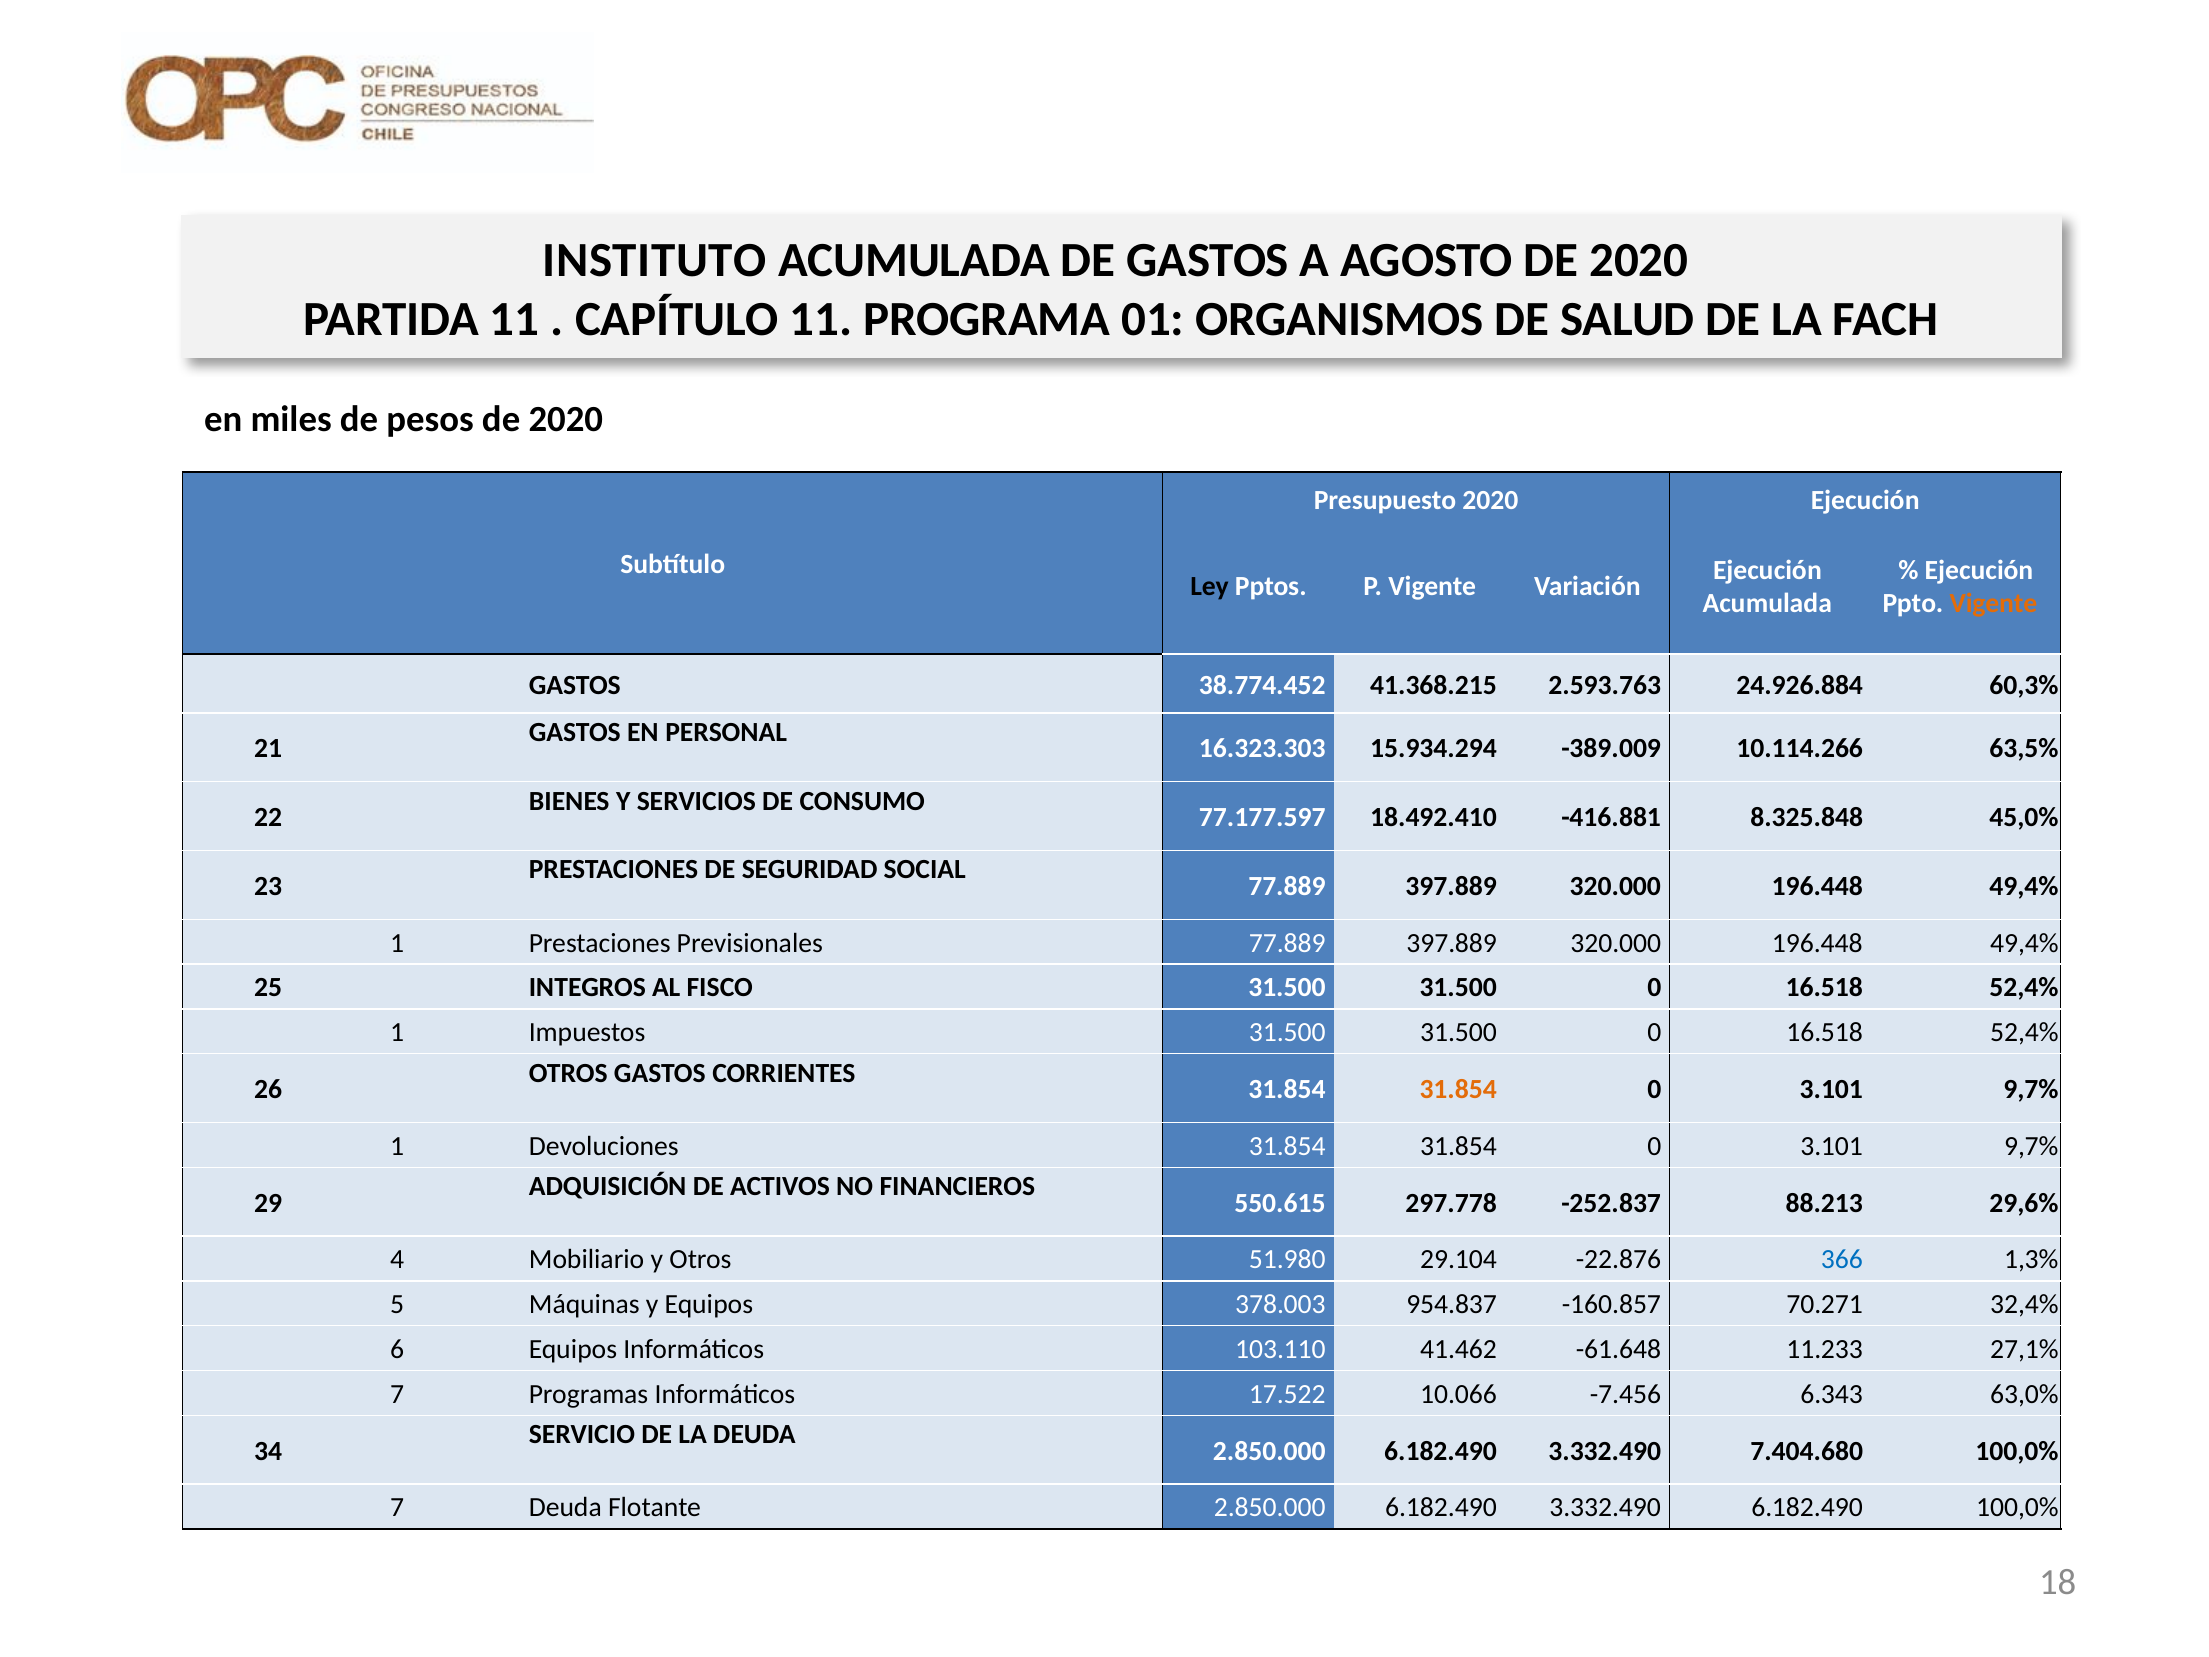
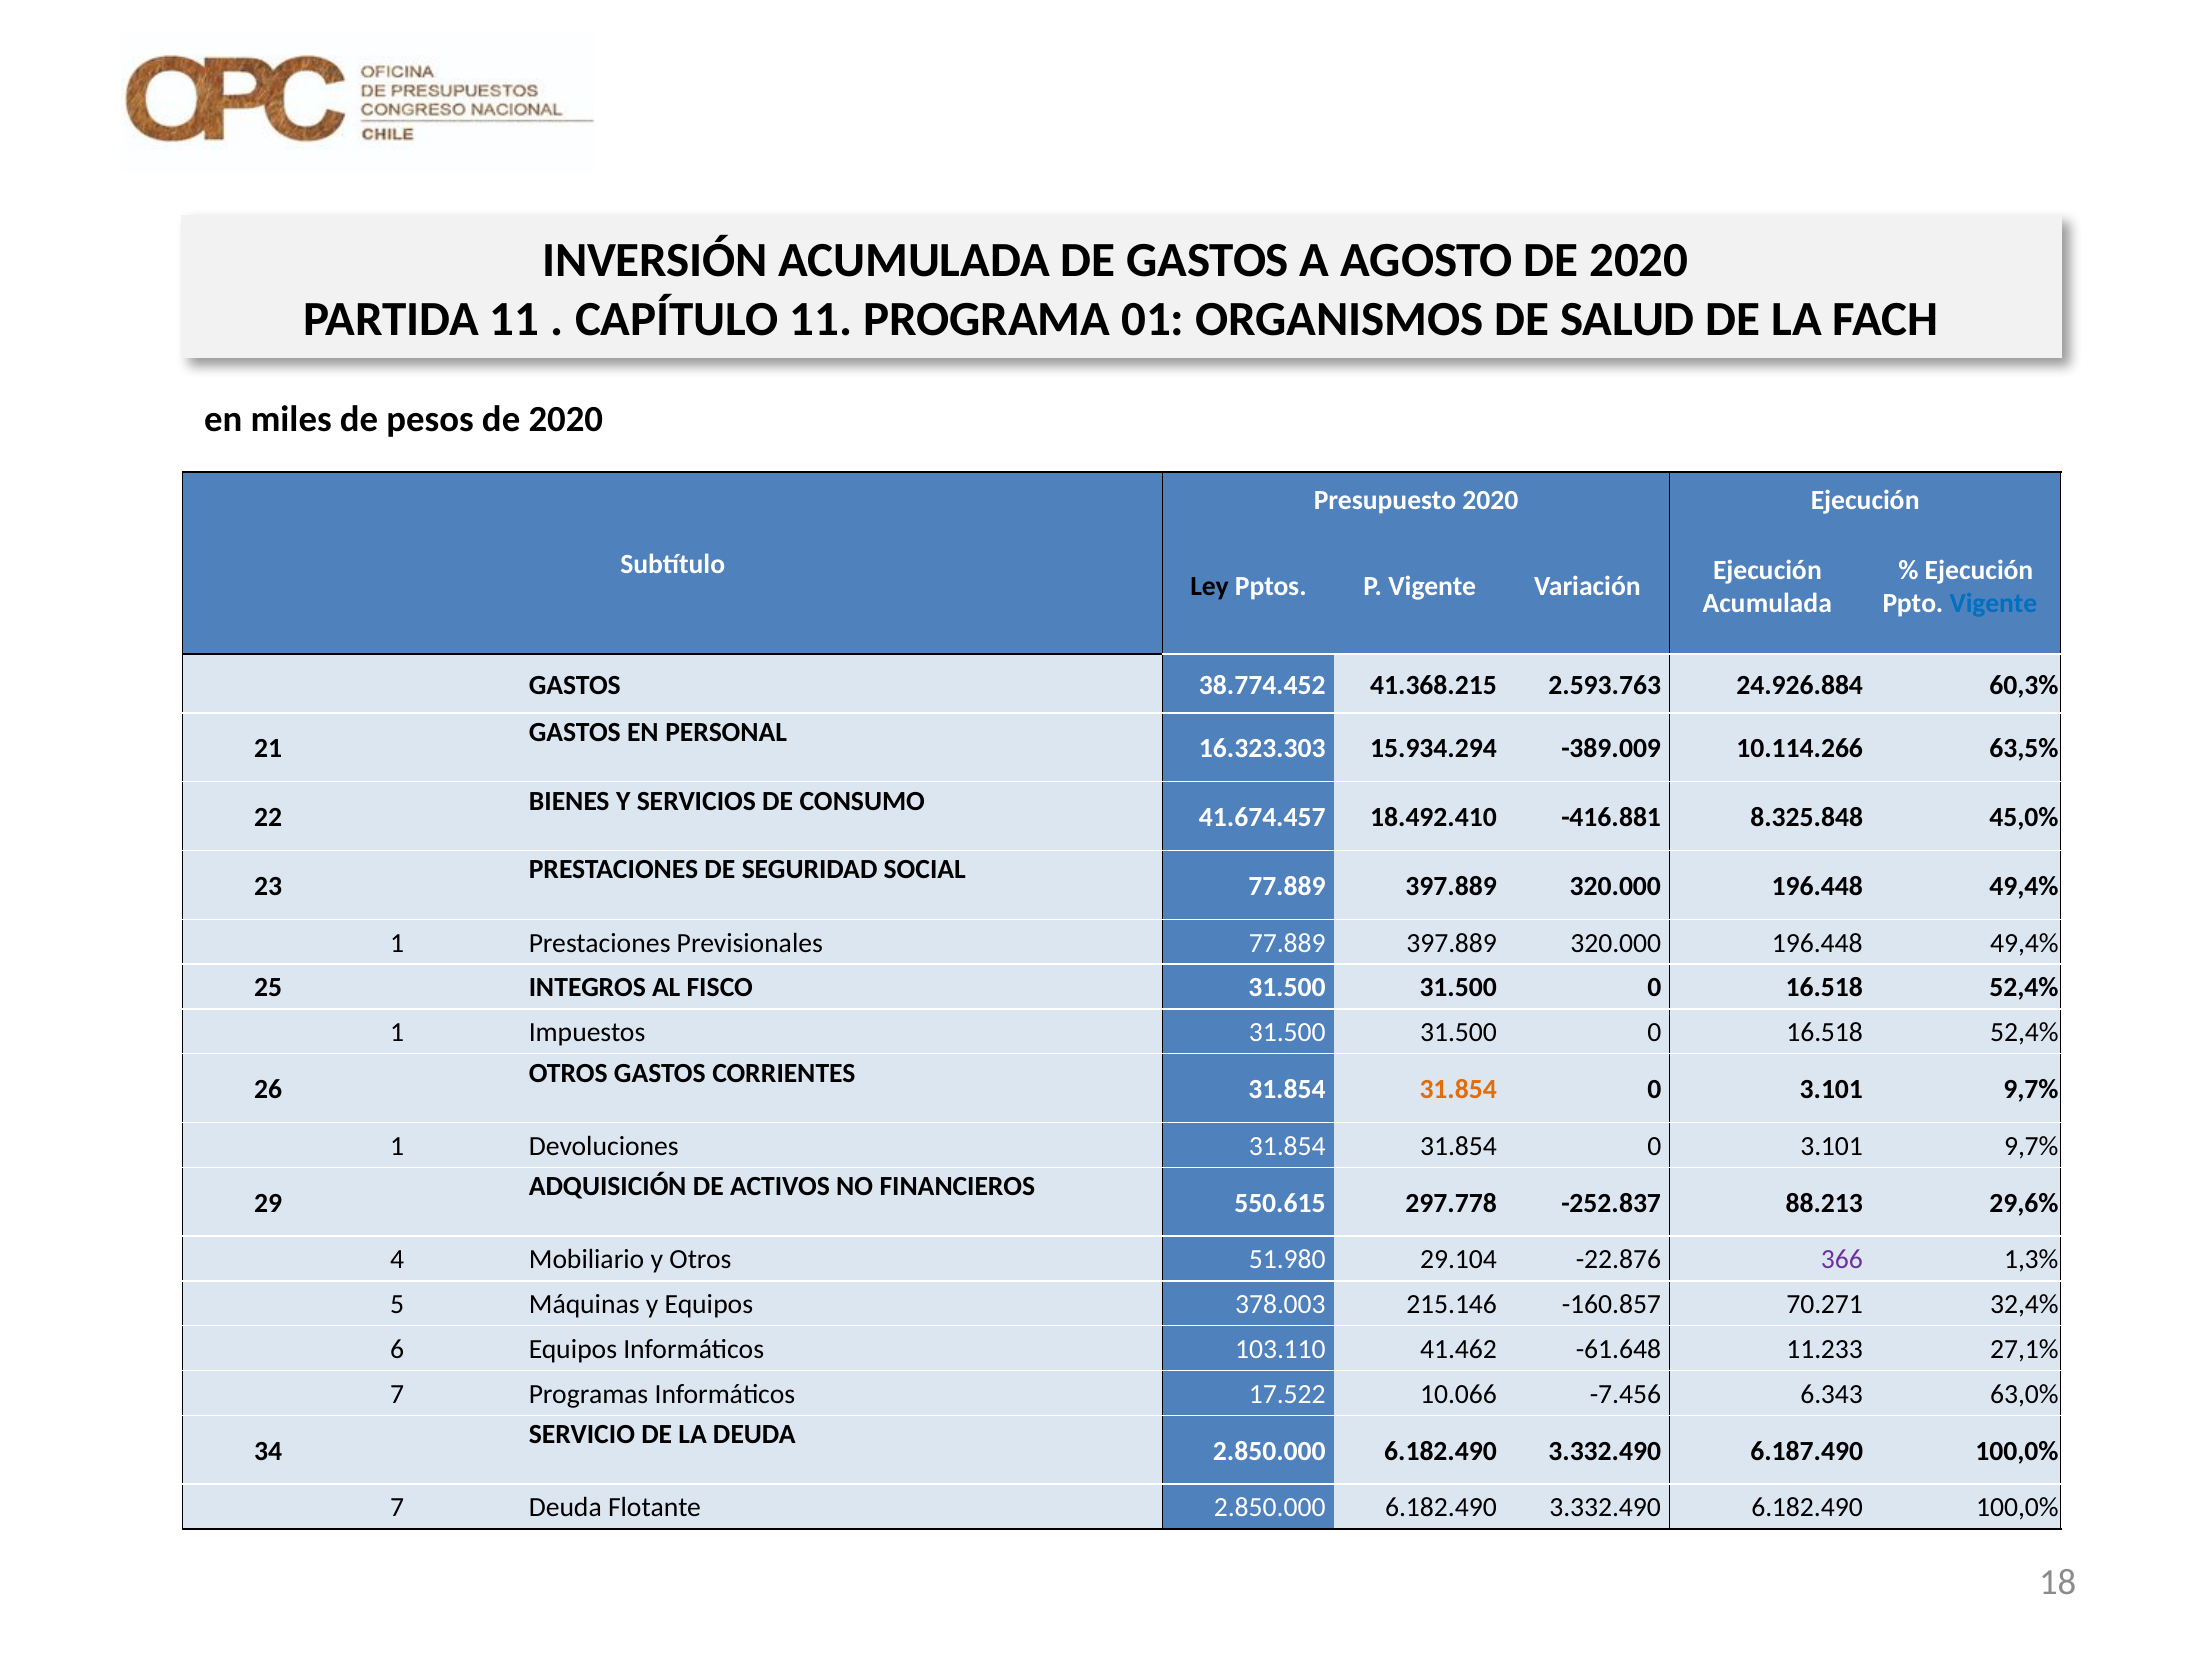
INSTITUTO: INSTITUTO -> INVERSIÓN
Vigente at (1993, 604) colour: orange -> blue
77.177.597: 77.177.597 -> 41.674.457
366 colour: blue -> purple
954.837: 954.837 -> 215.146
7.404.680: 7.404.680 -> 6.187.490
